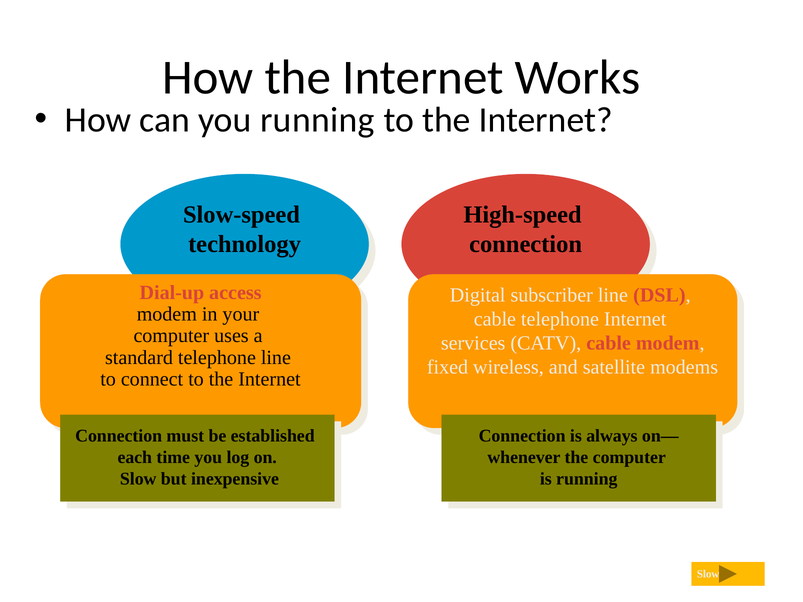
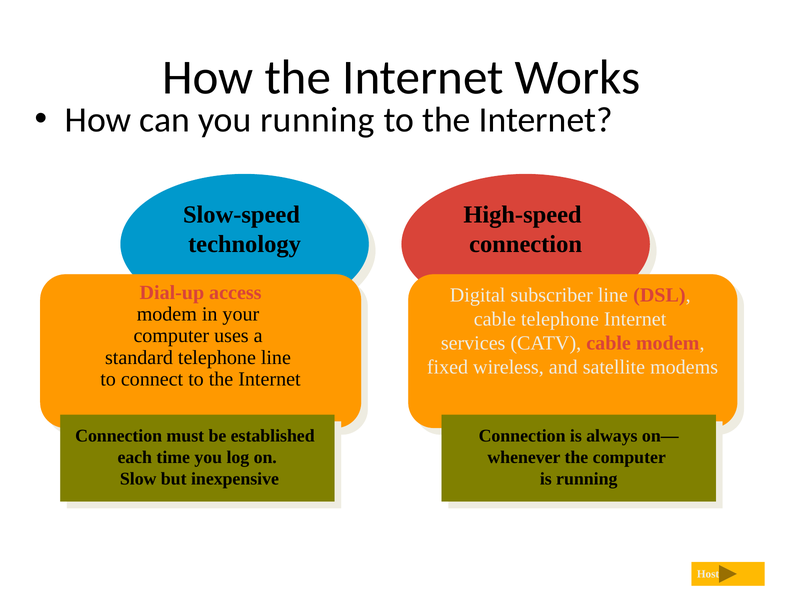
Slow at (708, 574): Slow -> Host
